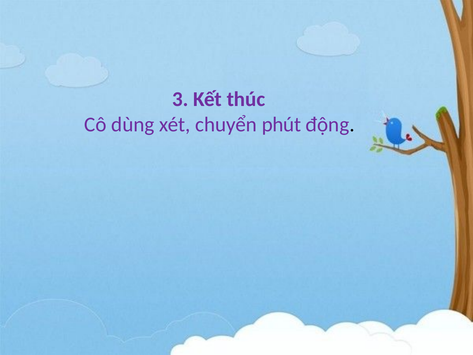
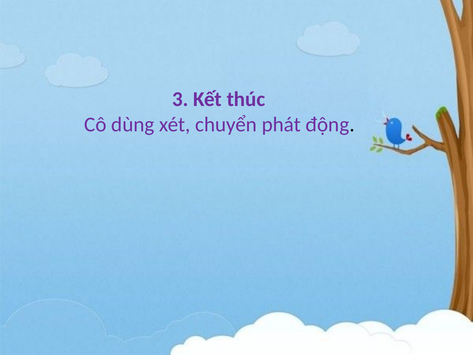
phút: phút -> phát
